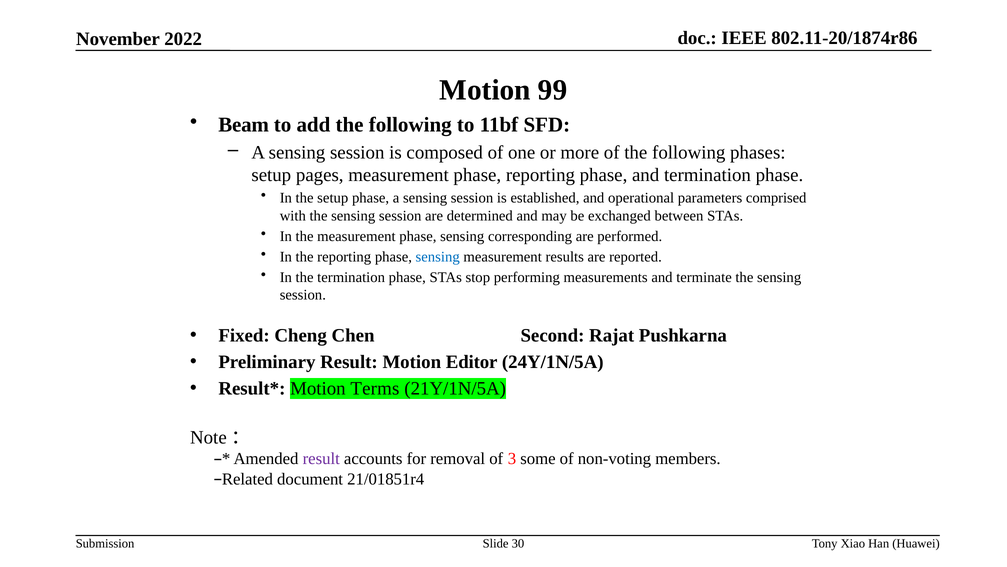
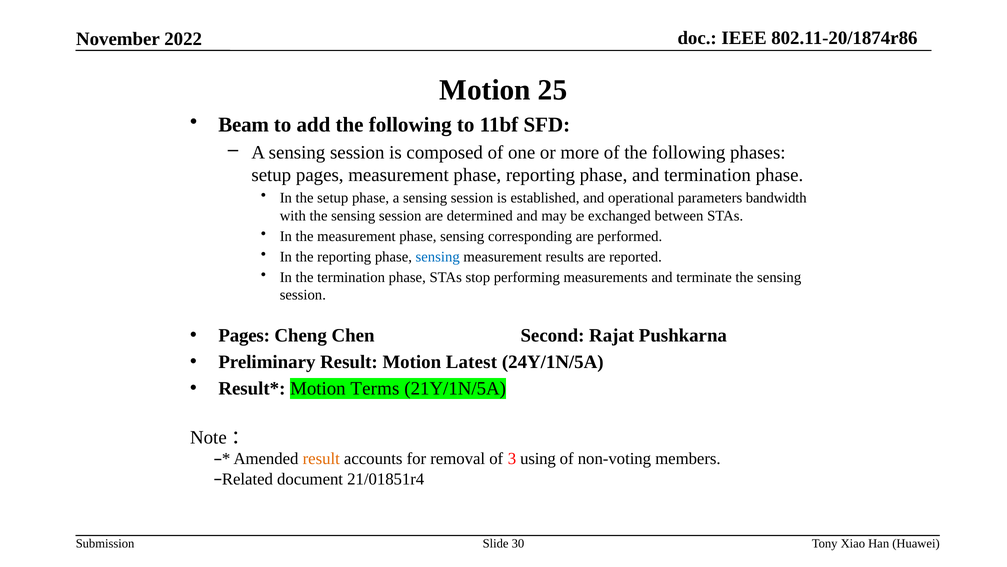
99: 99 -> 25
comprised: comprised -> bandwidth
Fixed at (244, 335): Fixed -> Pages
Editor: Editor -> Latest
result at (321, 458) colour: purple -> orange
some: some -> using
